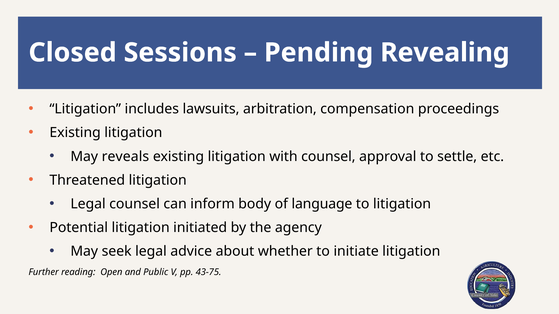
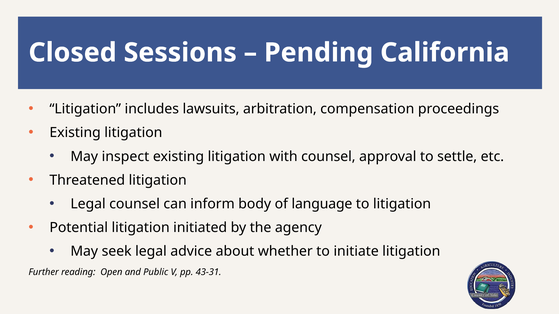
Revealing: Revealing -> California
reveals: reveals -> inspect
43-75: 43-75 -> 43-31
